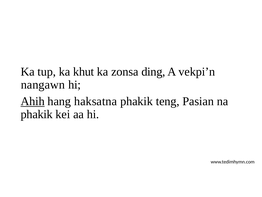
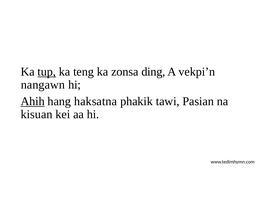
tup underline: none -> present
khut: khut -> teng
teng: teng -> tawi
phakik at (37, 114): phakik -> kisuan
